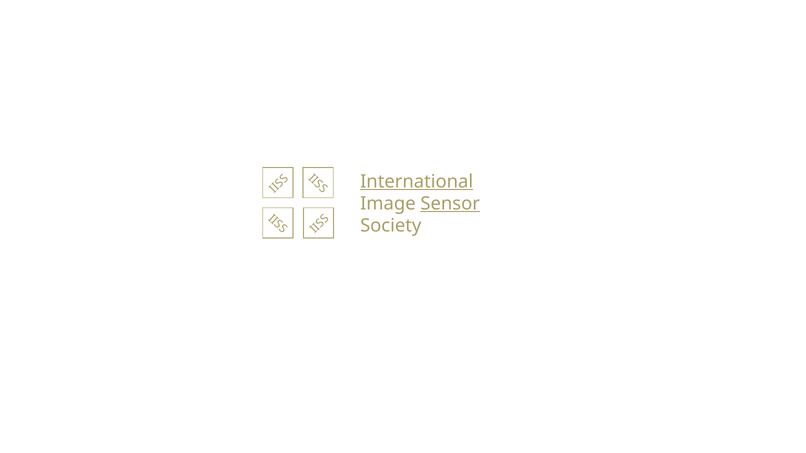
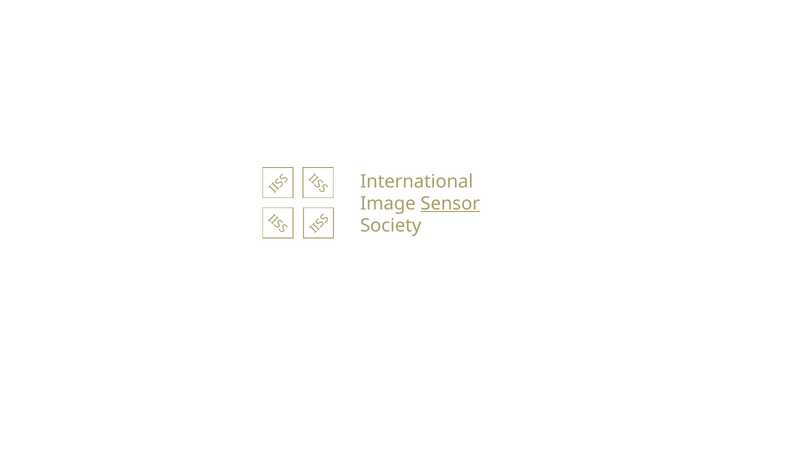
International underline: present -> none
